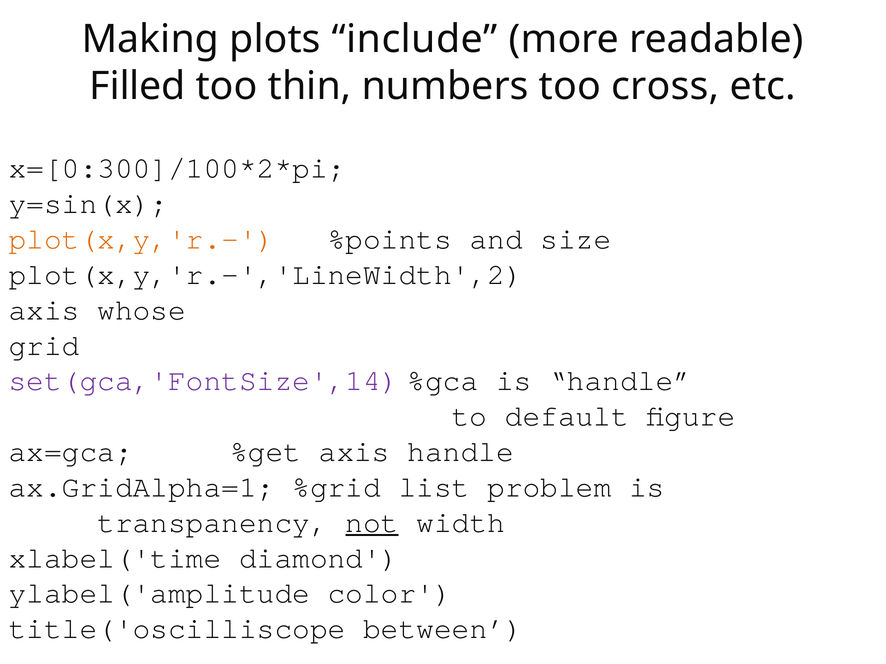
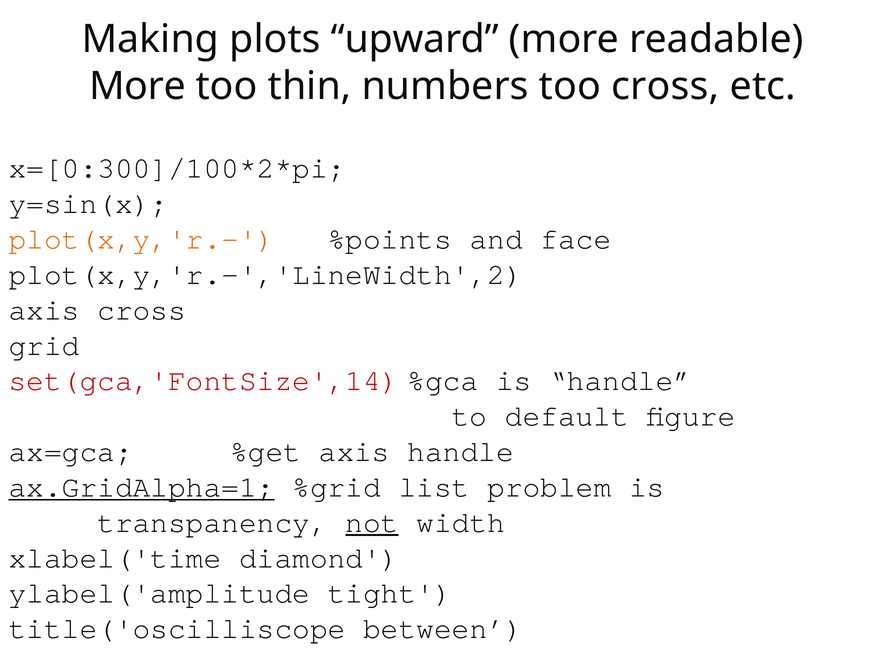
include: include -> upward
Filled at (137, 86): Filled -> More
size: size -> face
axis whose: whose -> cross
set(gca,'FontSize',14 colour: purple -> red
ax.GridAlpha=1 underline: none -> present
color: color -> tight
